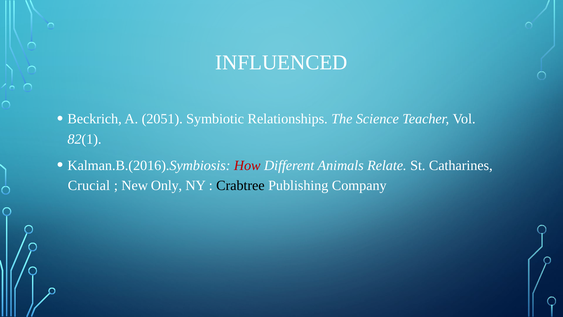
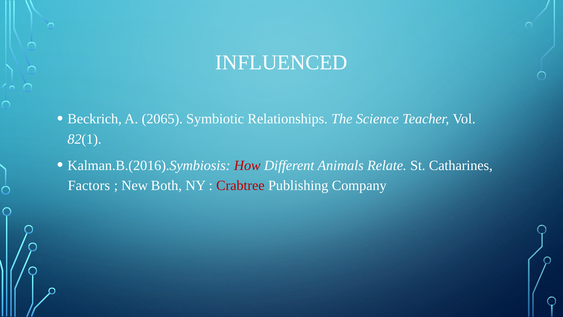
2051: 2051 -> 2065
Crucial: Crucial -> Factors
Only: Only -> Both
Crabtree colour: black -> red
